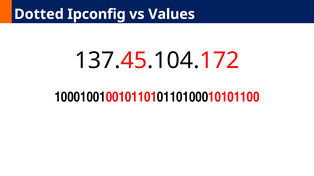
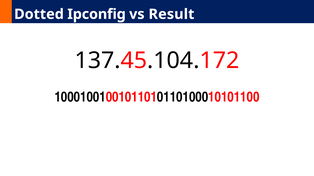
Values: Values -> Result
